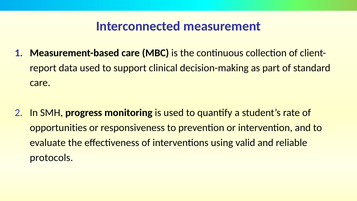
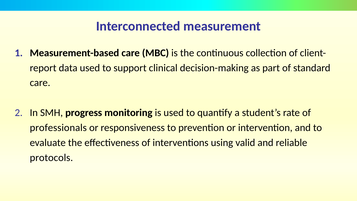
opportunities: opportunities -> professionals
